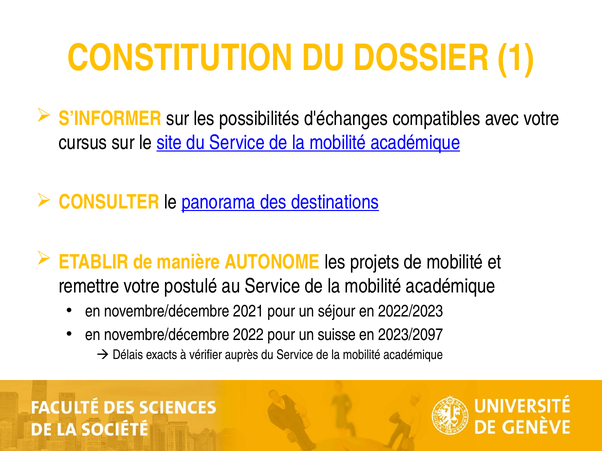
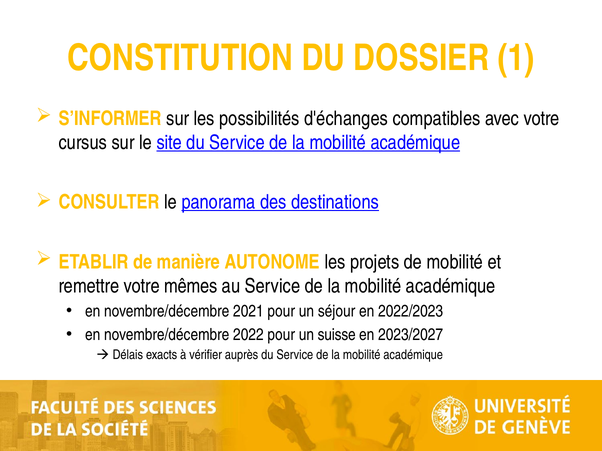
postulé: postulé -> mêmes
2023/2097: 2023/2097 -> 2023/2027
